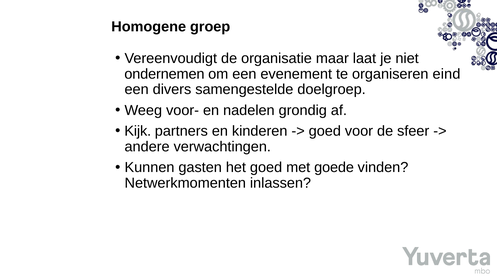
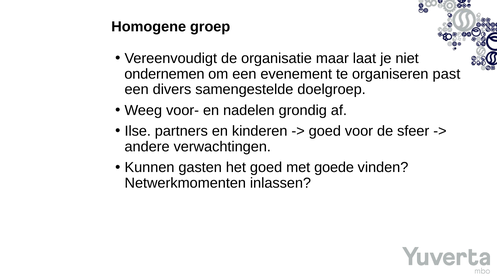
eind: eind -> past
Kijk: Kijk -> Ilse
